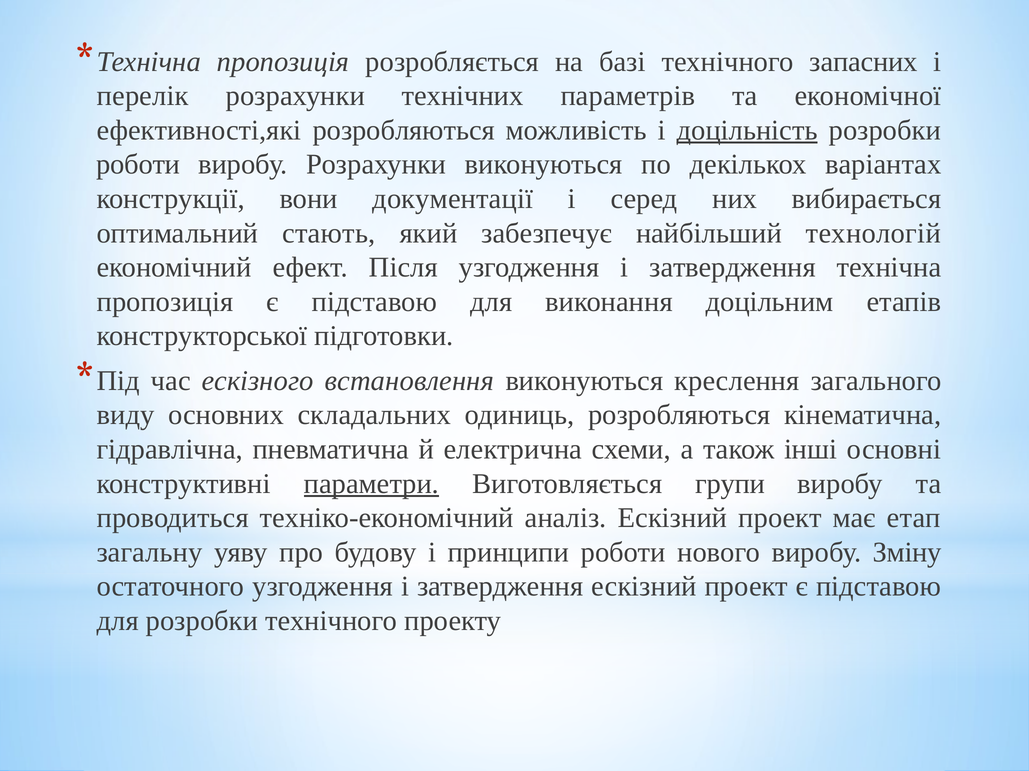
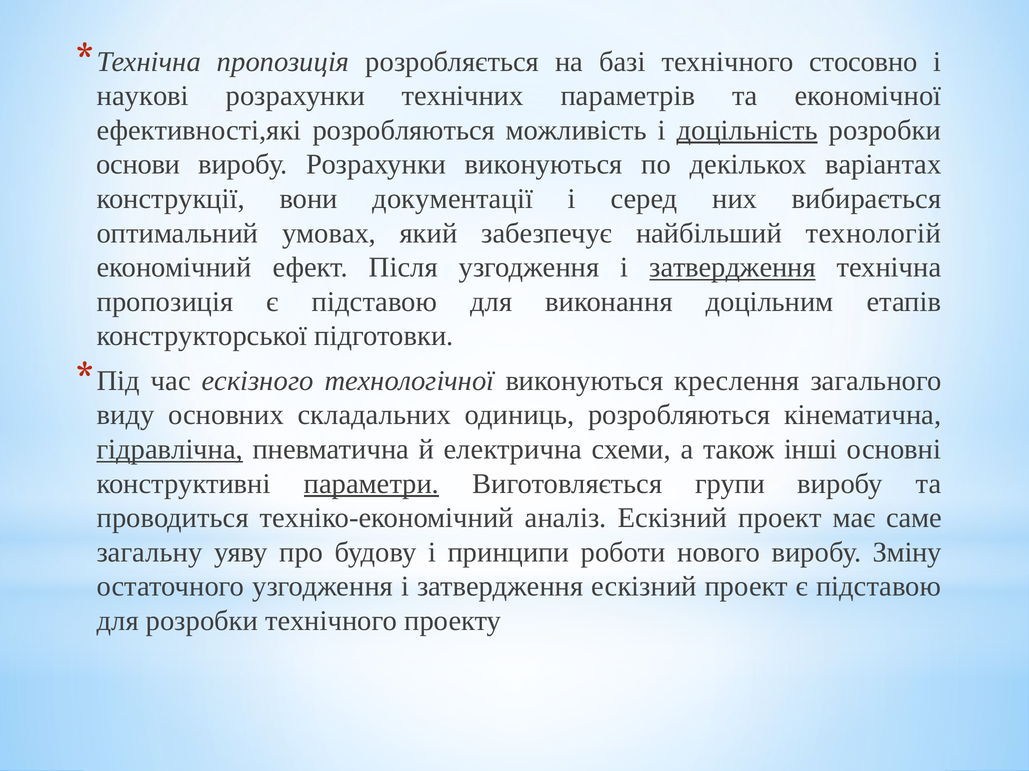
запасних: запасних -> стосовно
перелік: перелік -> наукові
роботи at (138, 165): роботи -> основи
стають: стають -> умовах
затвердження at (732, 268) underline: none -> present
встановлення: встановлення -> технологічної
гідравлічна underline: none -> present
етап: етап -> саме
